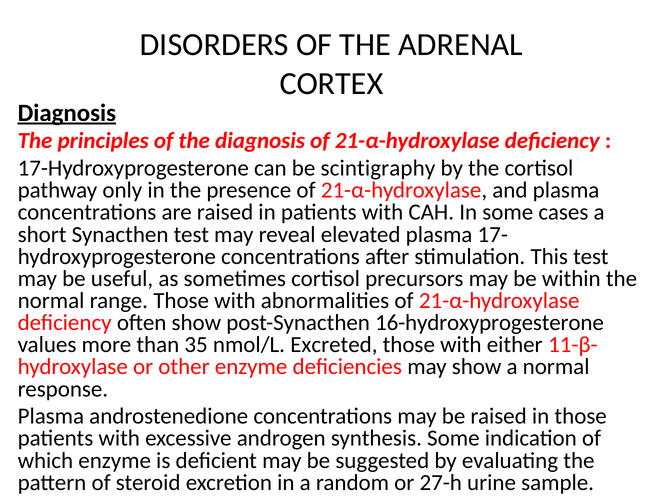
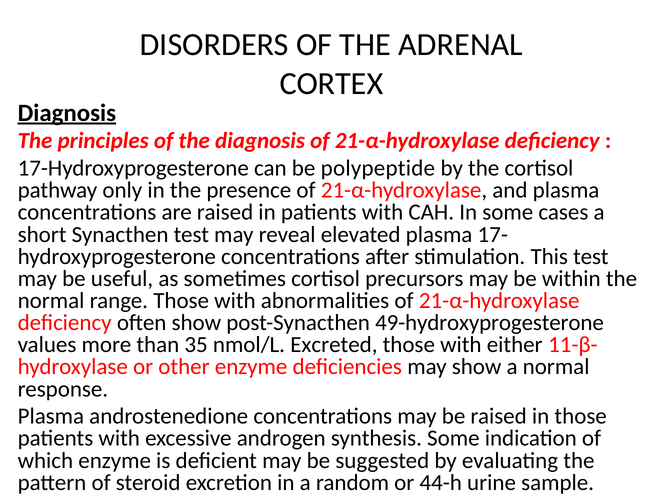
scintigraphy: scintigraphy -> polypeptide
16-hydroxyprogesterone: 16-hydroxyprogesterone -> 49-hydroxyprogesterone
27-h: 27-h -> 44-h
